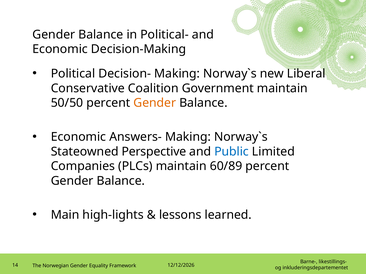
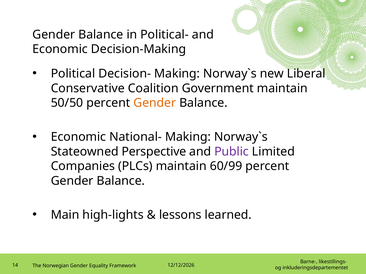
Answers-: Answers- -> National-
Public colour: blue -> purple
60/89: 60/89 -> 60/99
